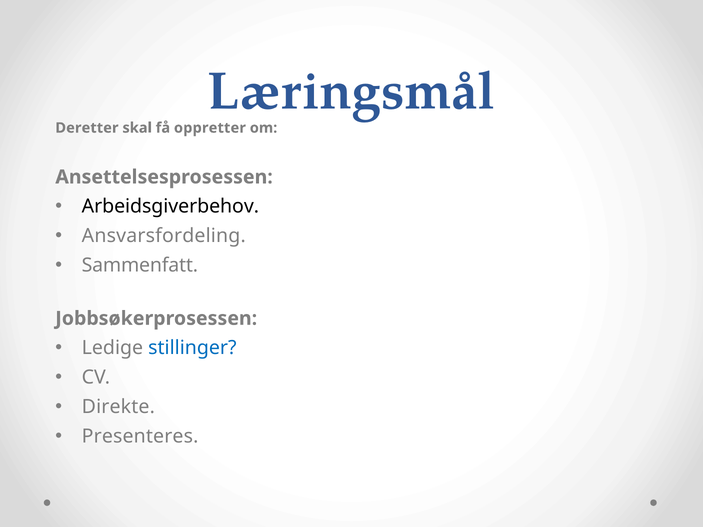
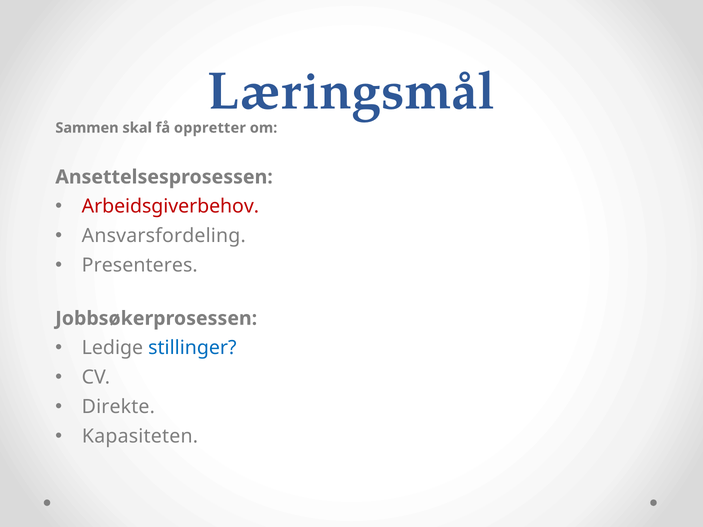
Deretter: Deretter -> Sammen
Arbeidsgiverbehov colour: black -> red
Sammenfatt: Sammenfatt -> Presenteres
Presenteres: Presenteres -> Kapasiteten
